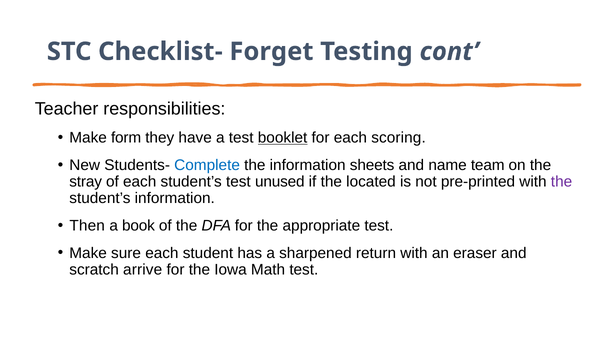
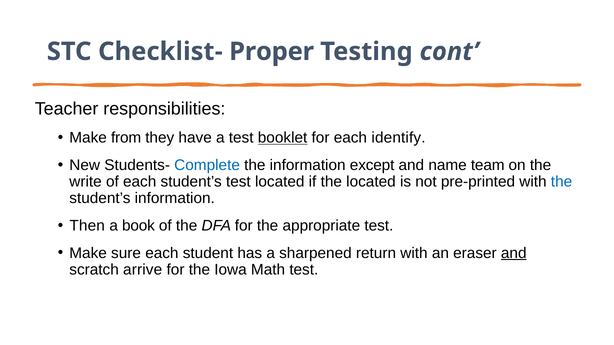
Forget: Forget -> Proper
form: form -> from
scoring: scoring -> identify
sheets: sheets -> except
stray: stray -> write
test unused: unused -> located
the at (562, 182) colour: purple -> blue
and at (514, 253) underline: none -> present
